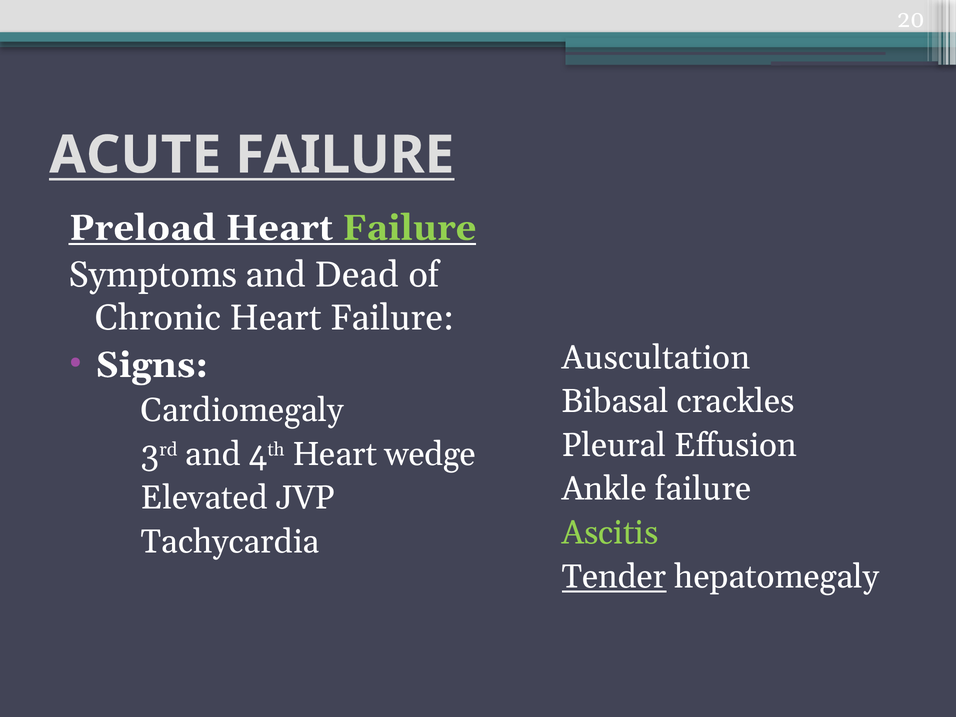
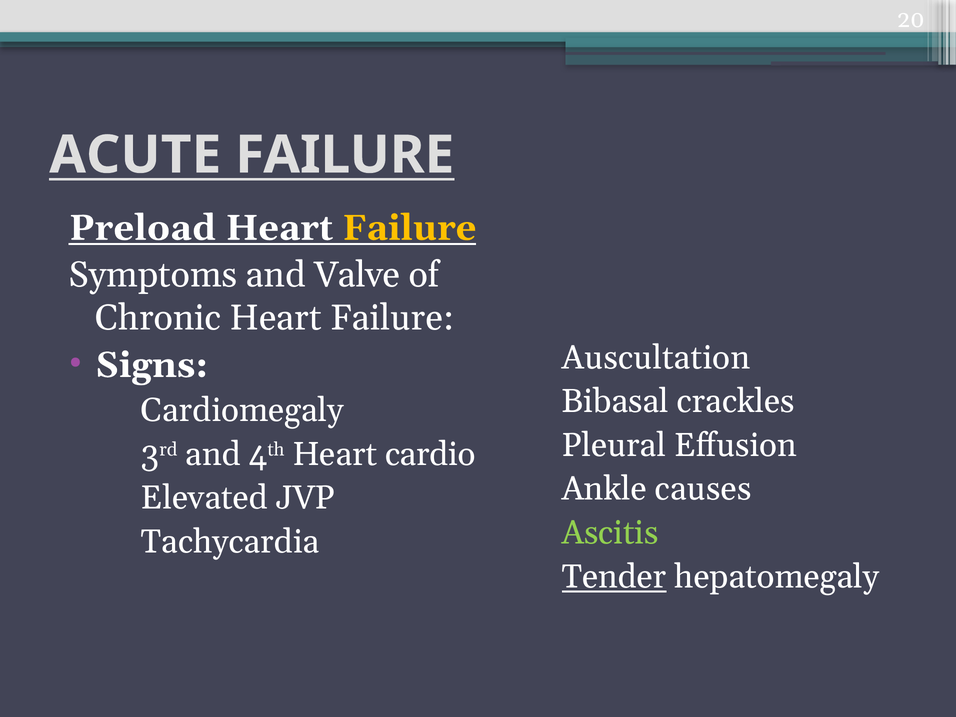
Failure at (409, 228) colour: light green -> yellow
Dead: Dead -> Valve
wedge: wedge -> cardio
Ankle failure: failure -> causes
